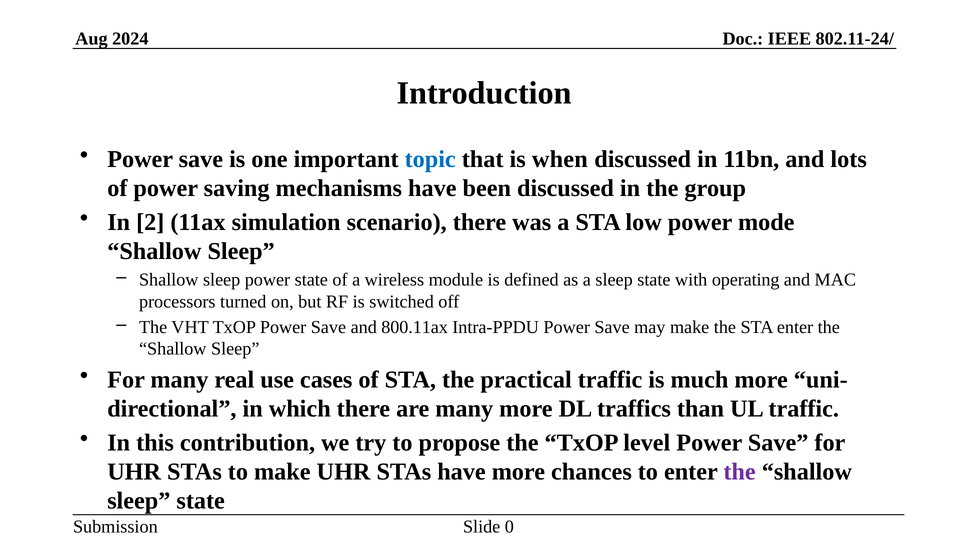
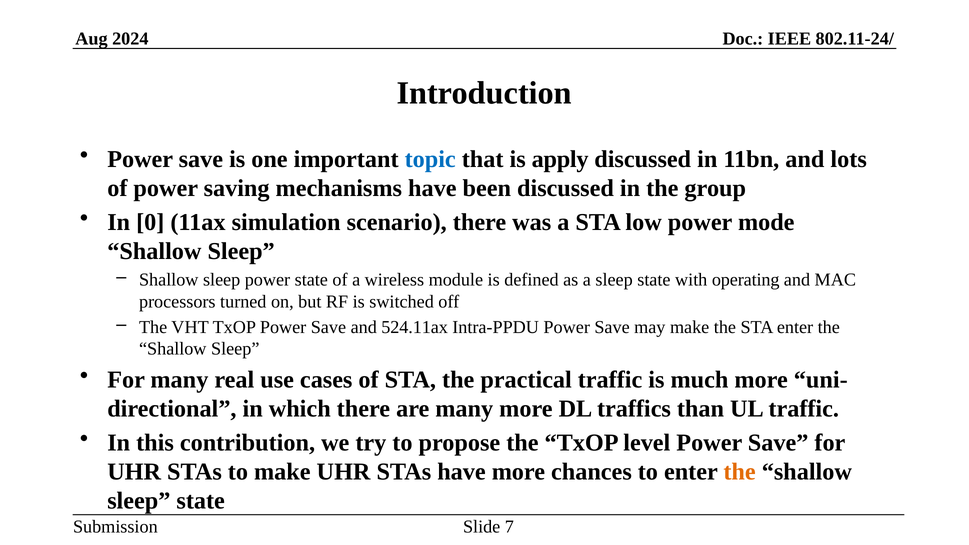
when: when -> apply
2: 2 -> 0
800.11ax: 800.11ax -> 524.11ax
the at (740, 472) colour: purple -> orange
0: 0 -> 7
